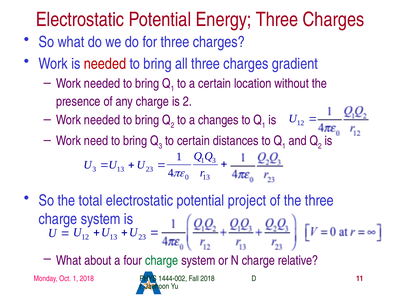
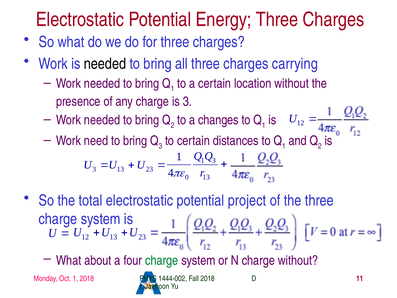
needed at (105, 64) colour: red -> black
gradient: gradient -> carrying
is 2: 2 -> 3
charge relative: relative -> without
